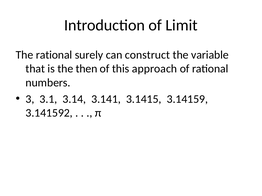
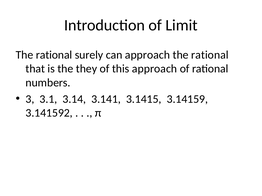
can construct: construct -> approach
variable at (210, 55): variable -> rational
then: then -> they
